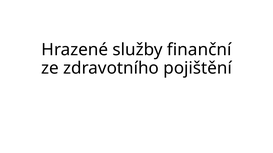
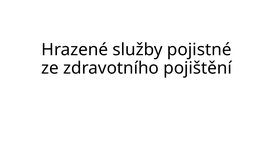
finanční: finanční -> pojistné
